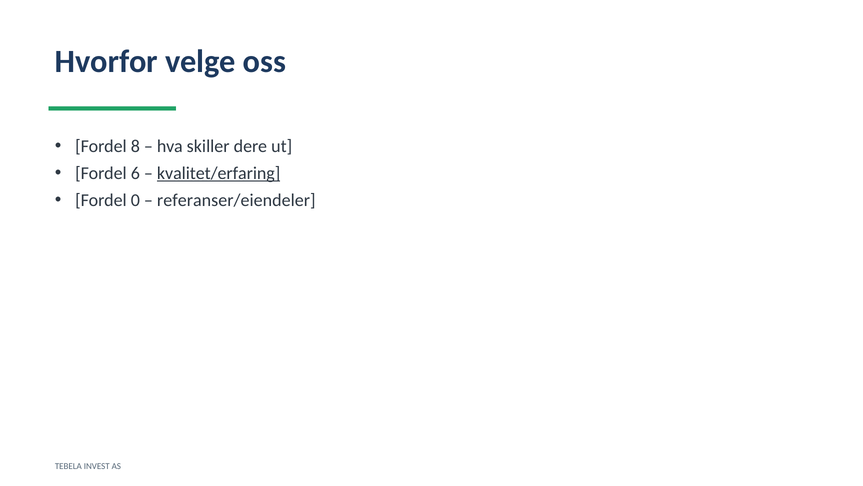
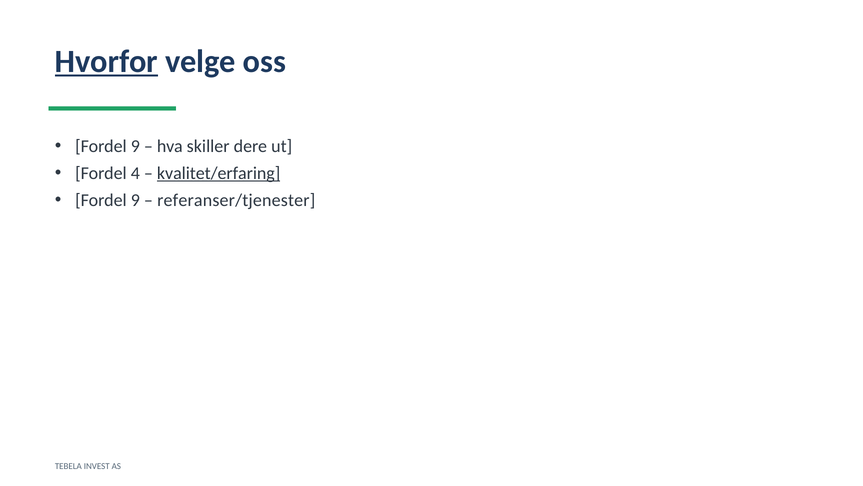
Hvorfor underline: none -> present
8 at (135, 146): 8 -> 9
6: 6 -> 4
0 at (135, 200): 0 -> 9
referanser/eiendeler: referanser/eiendeler -> referanser/tjenester
